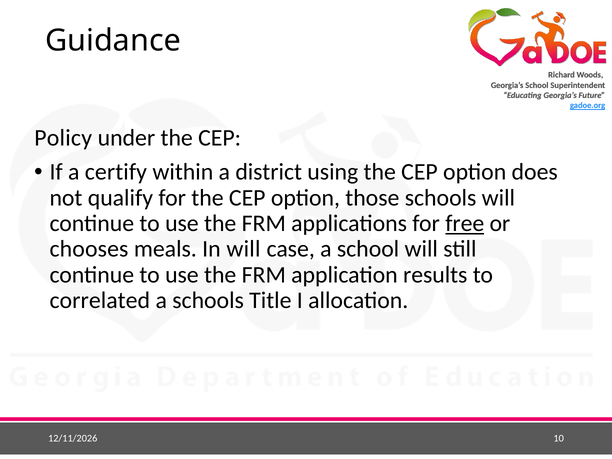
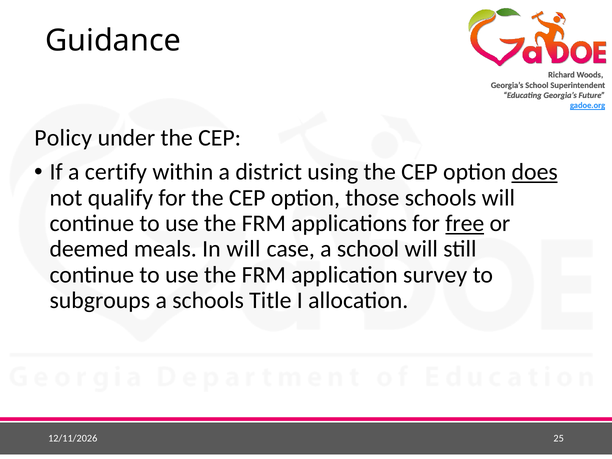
does underline: none -> present
chooses: chooses -> deemed
results: results -> survey
correlated: correlated -> subgroups
10: 10 -> 25
